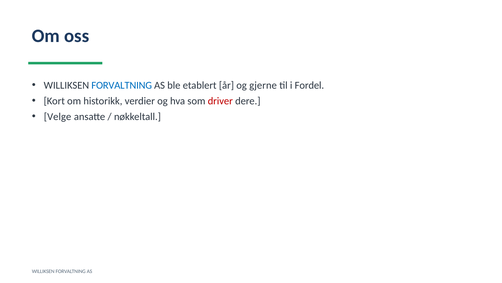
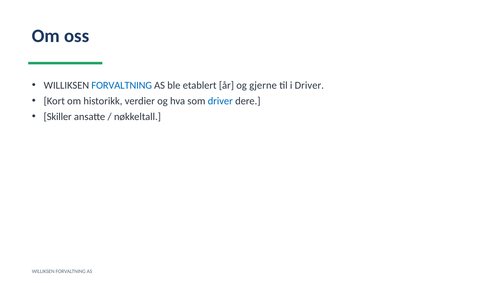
i Fordel: Fordel -> Driver
driver at (220, 101) colour: red -> blue
Velge: Velge -> Skiller
